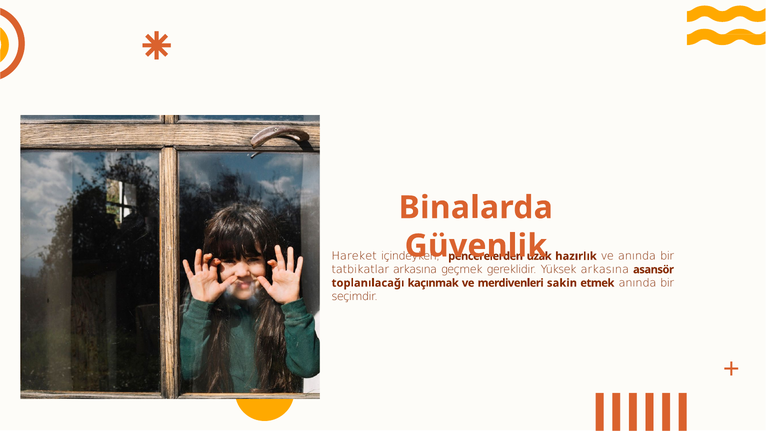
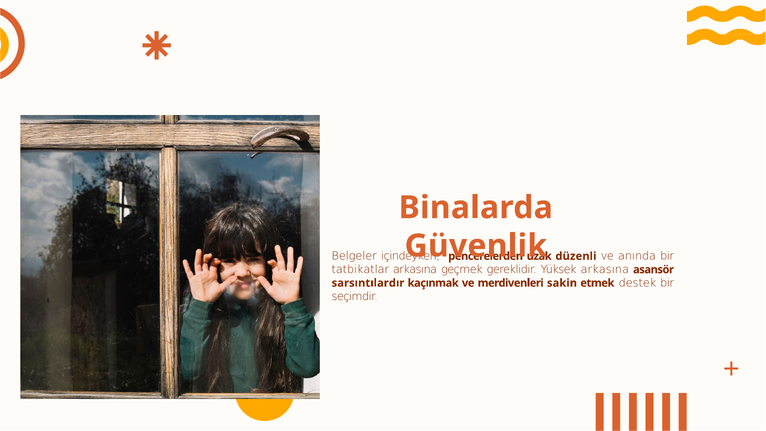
Hareket: Hareket -> Belgeler
hazırlık: hazırlık -> düzenli
toplanılacağı: toplanılacağı -> sarsıntılardır
etmek anında: anında -> destek
